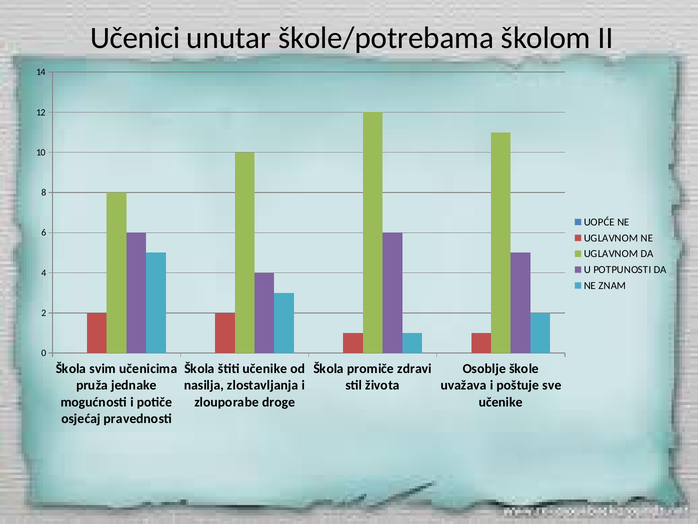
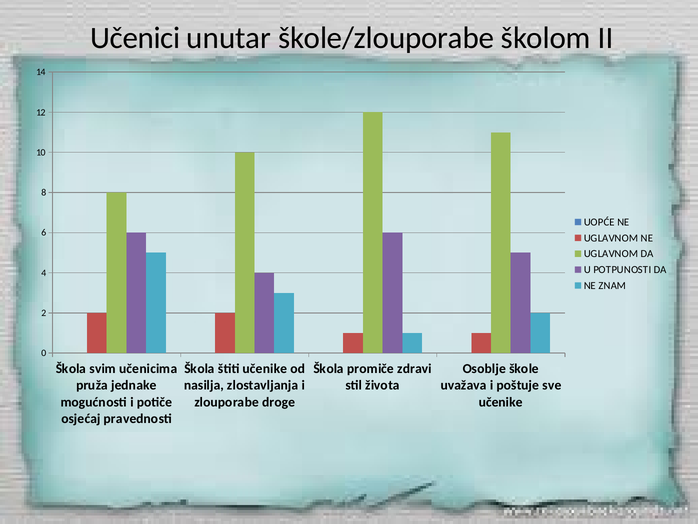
škole/potrebama: škole/potrebama -> škole/zlouporabe
